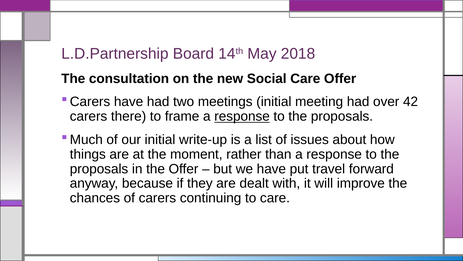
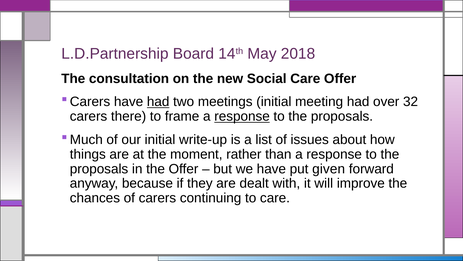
had at (158, 102) underline: none -> present
42: 42 -> 32
travel: travel -> given
